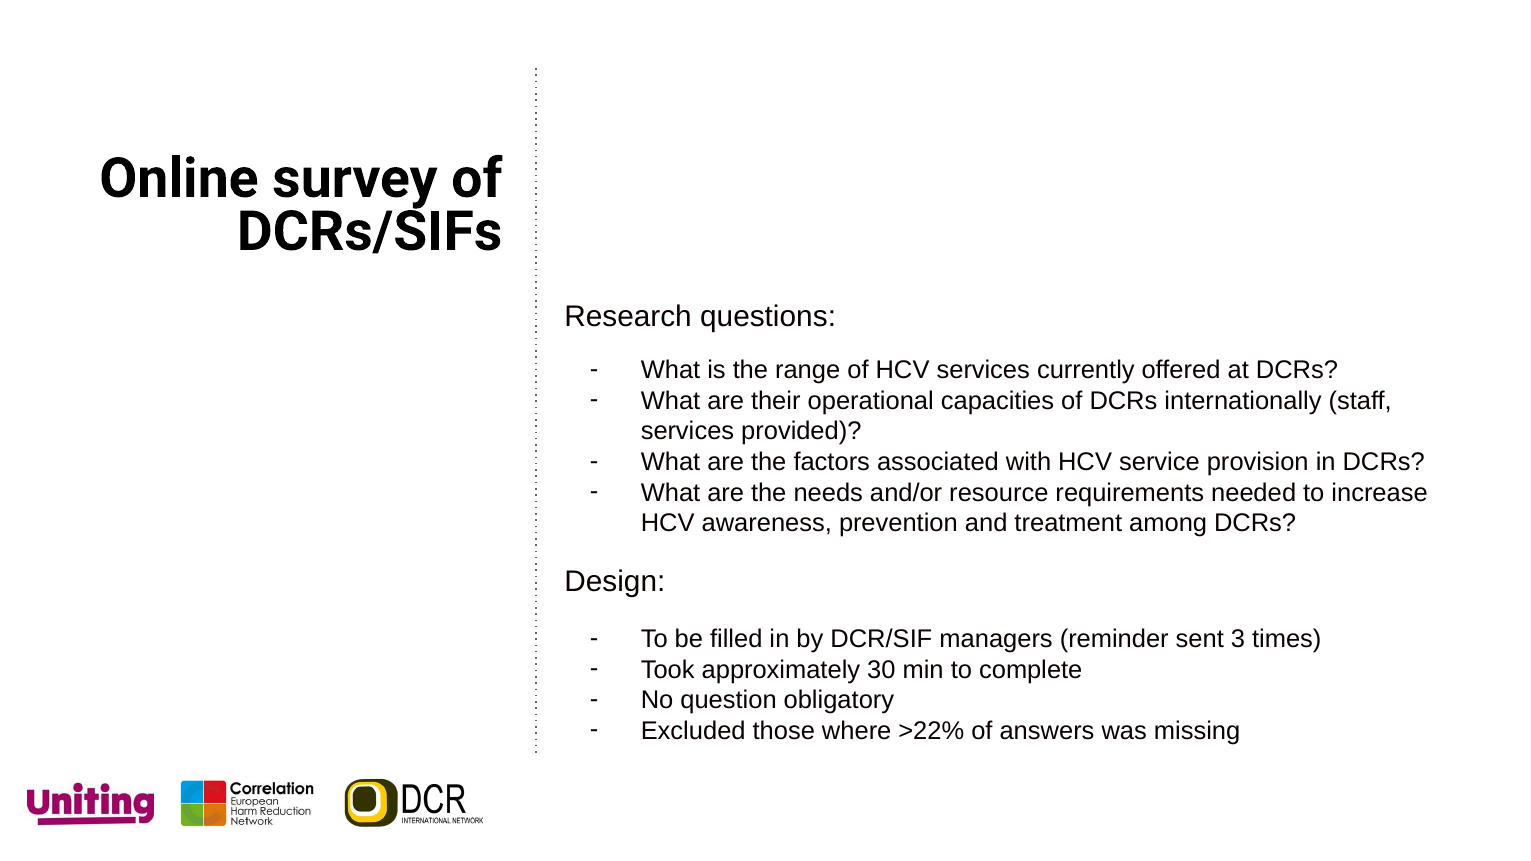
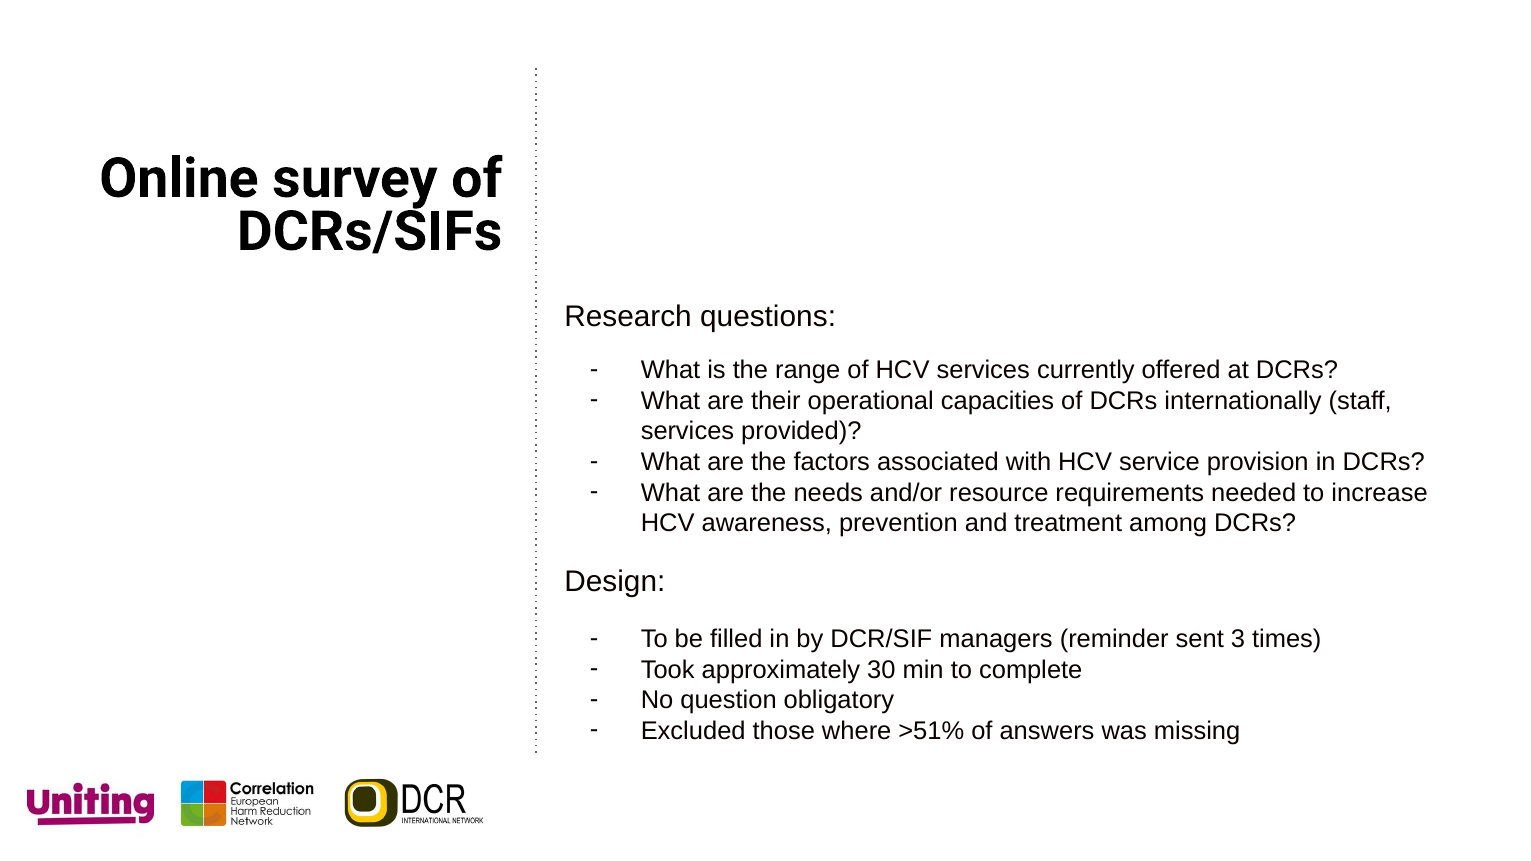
>22%: >22% -> >51%
